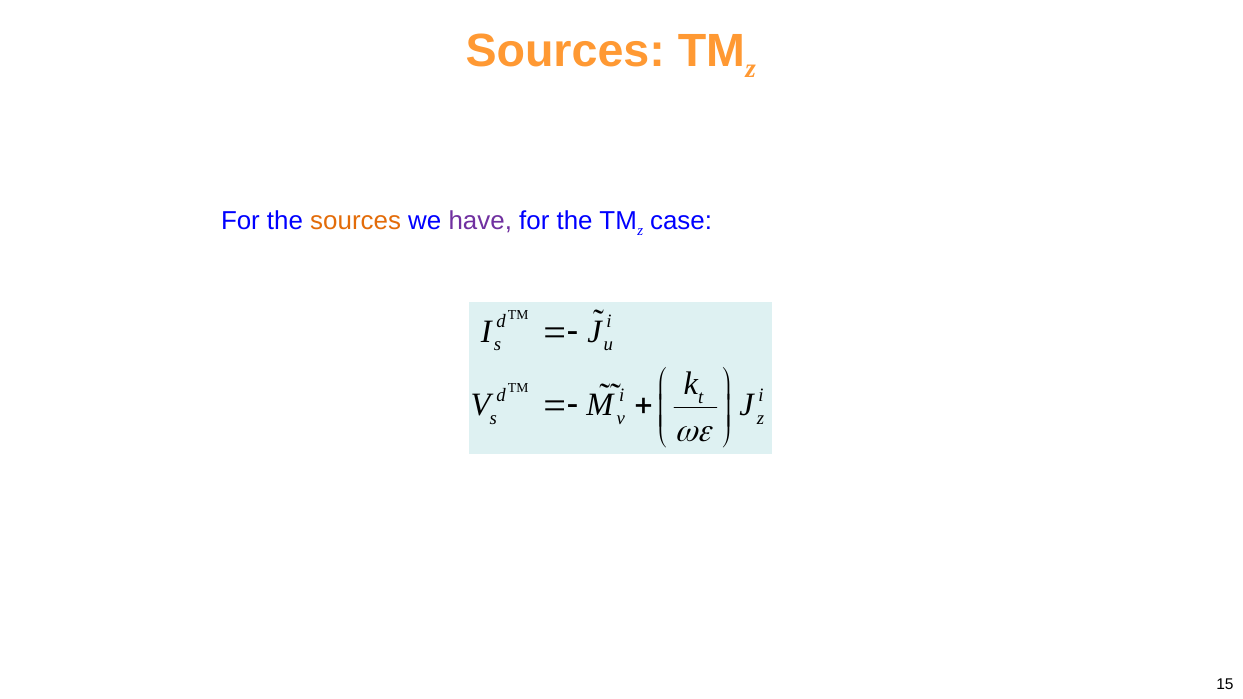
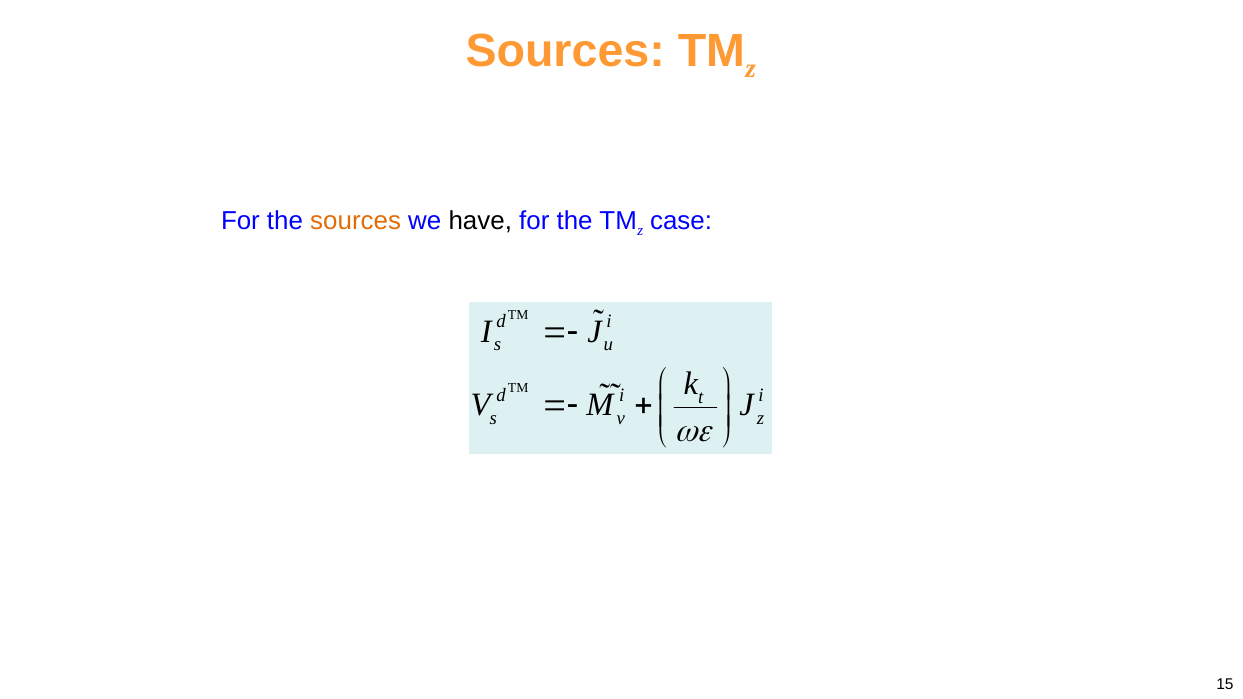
have colour: purple -> black
